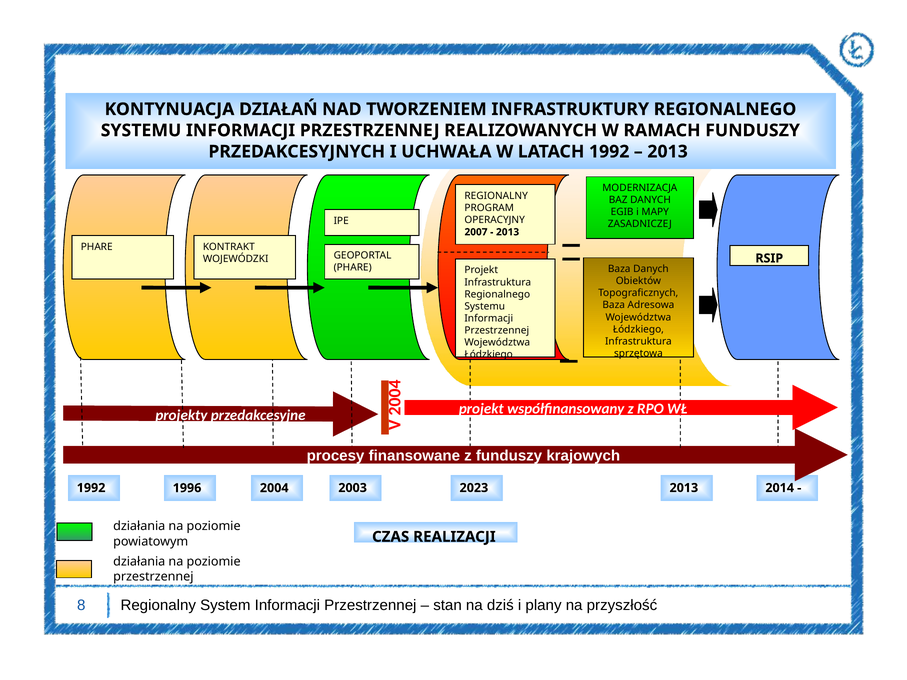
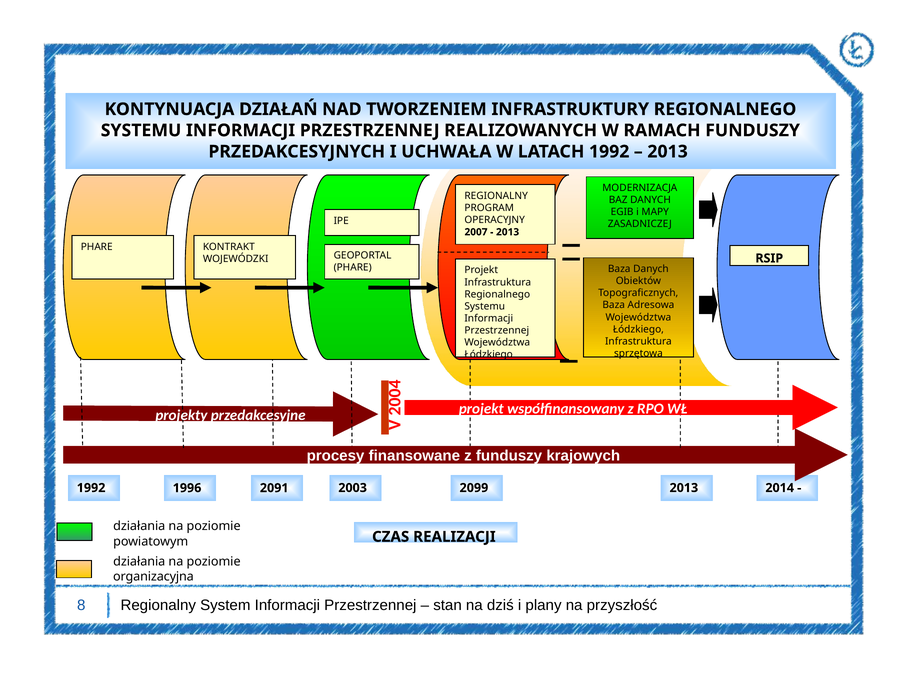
2004: 2004 -> 2091
2023: 2023 -> 2099
przestrzennej at (153, 577): przestrzennej -> organizacyjna
